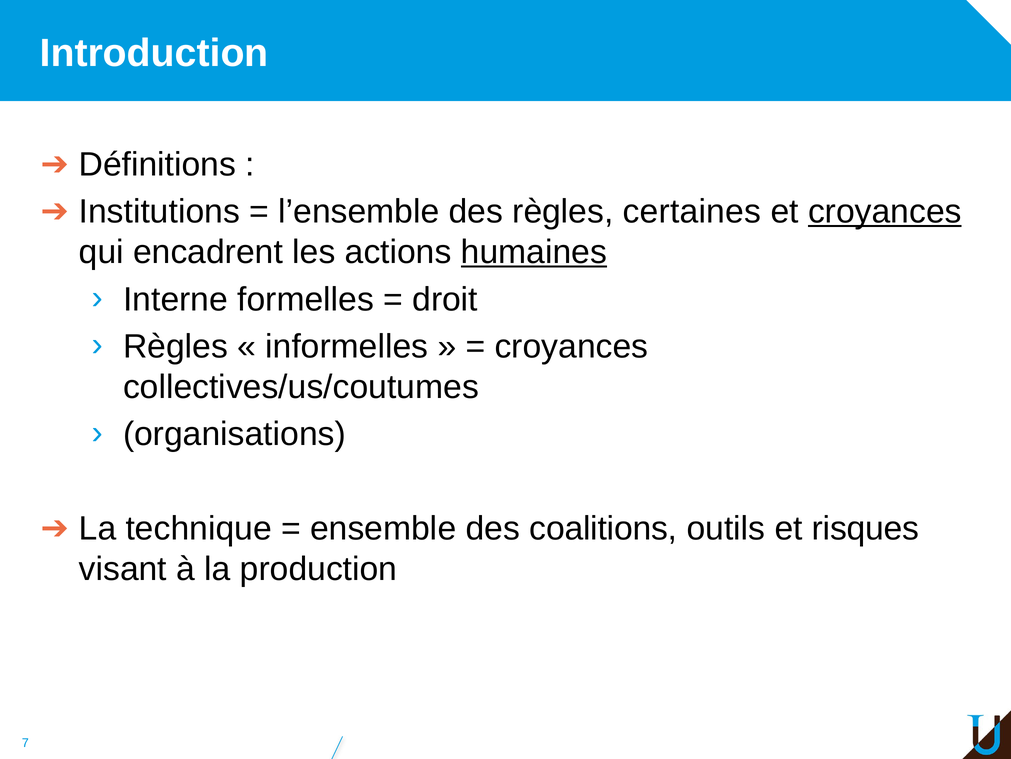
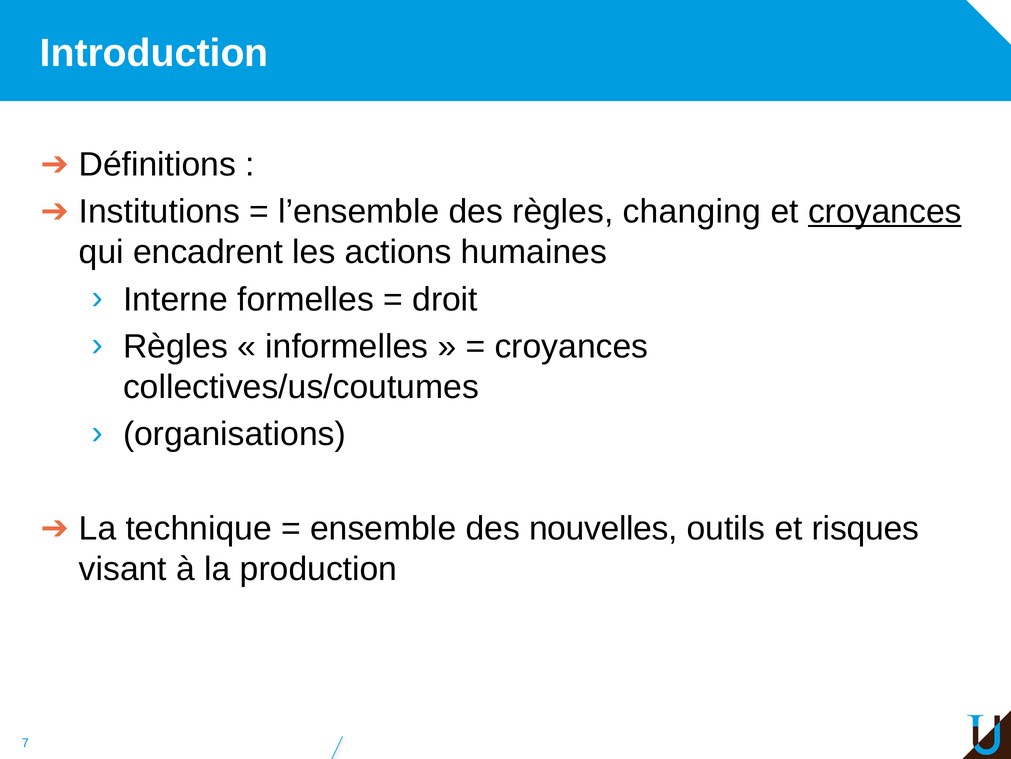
certaines: certaines -> changing
humaines underline: present -> none
coalitions: coalitions -> nouvelles
